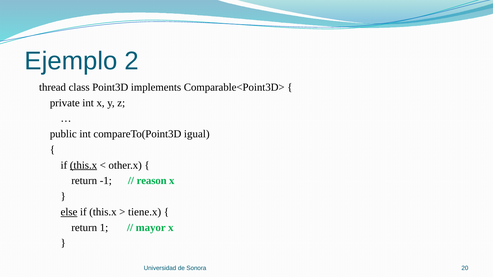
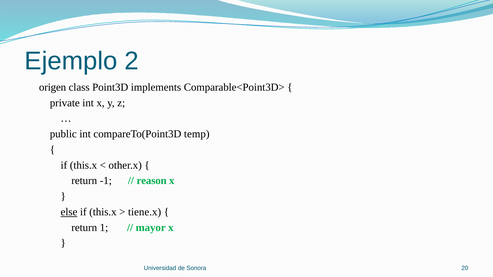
thread: thread -> origen
igual: igual -> temp
this.x at (83, 165) underline: present -> none
